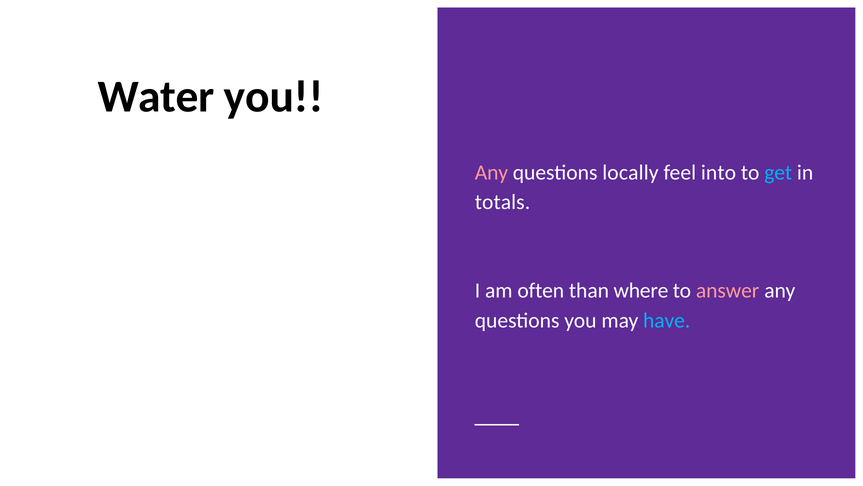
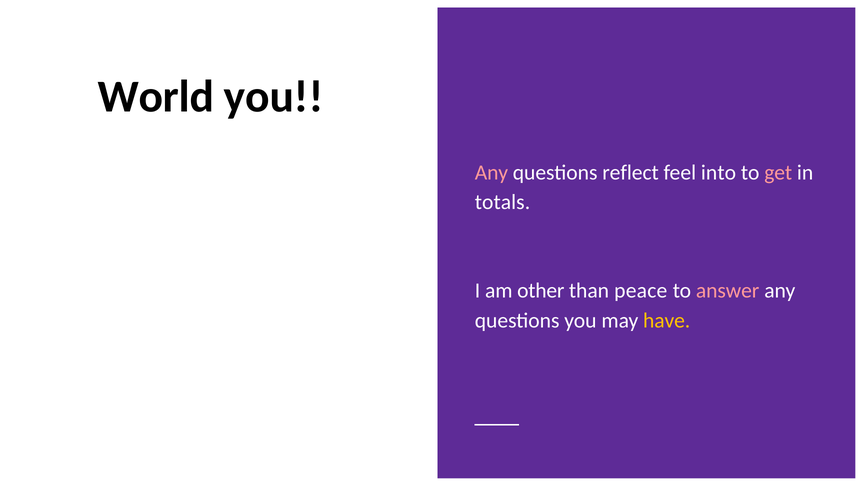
Water: Water -> World
locally: locally -> reflect
get colour: light blue -> pink
often: often -> other
where: where -> peace
have colour: light blue -> yellow
